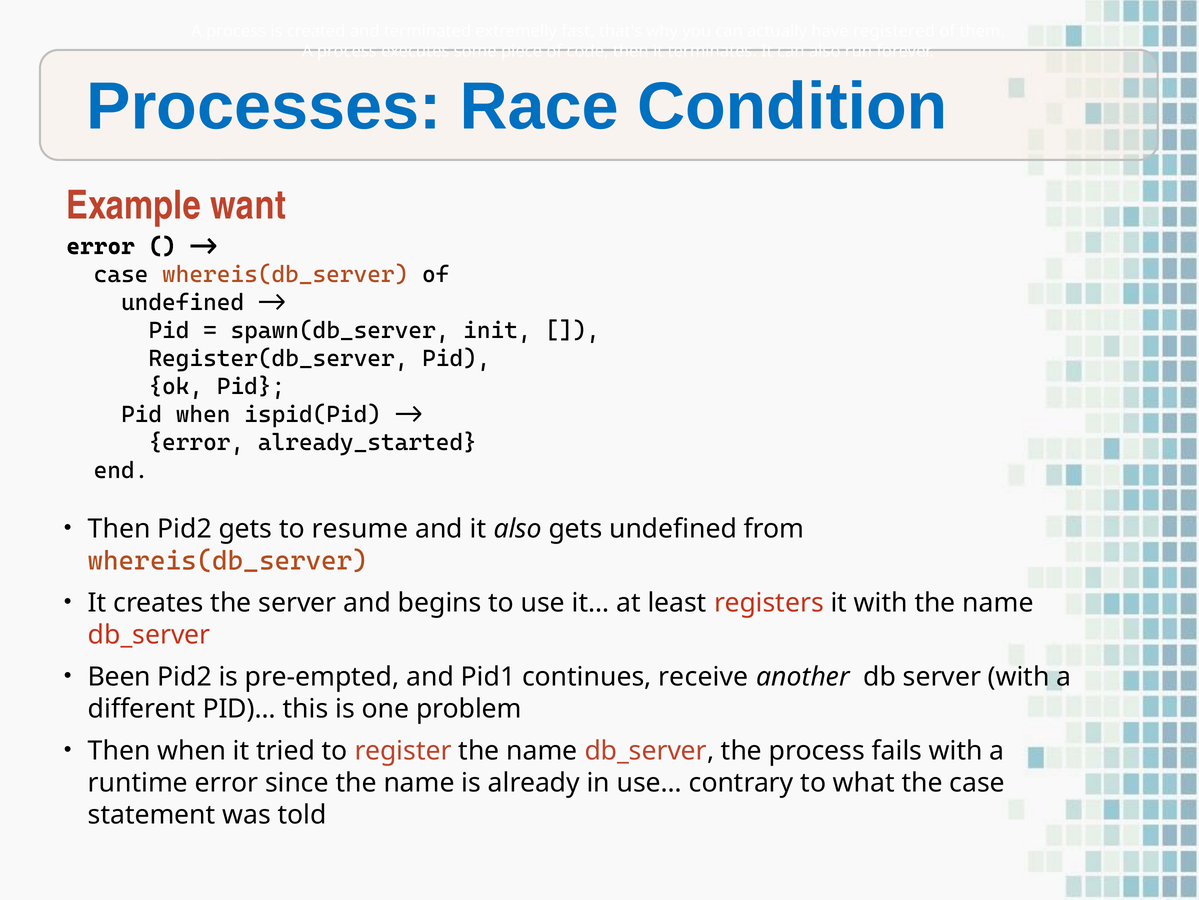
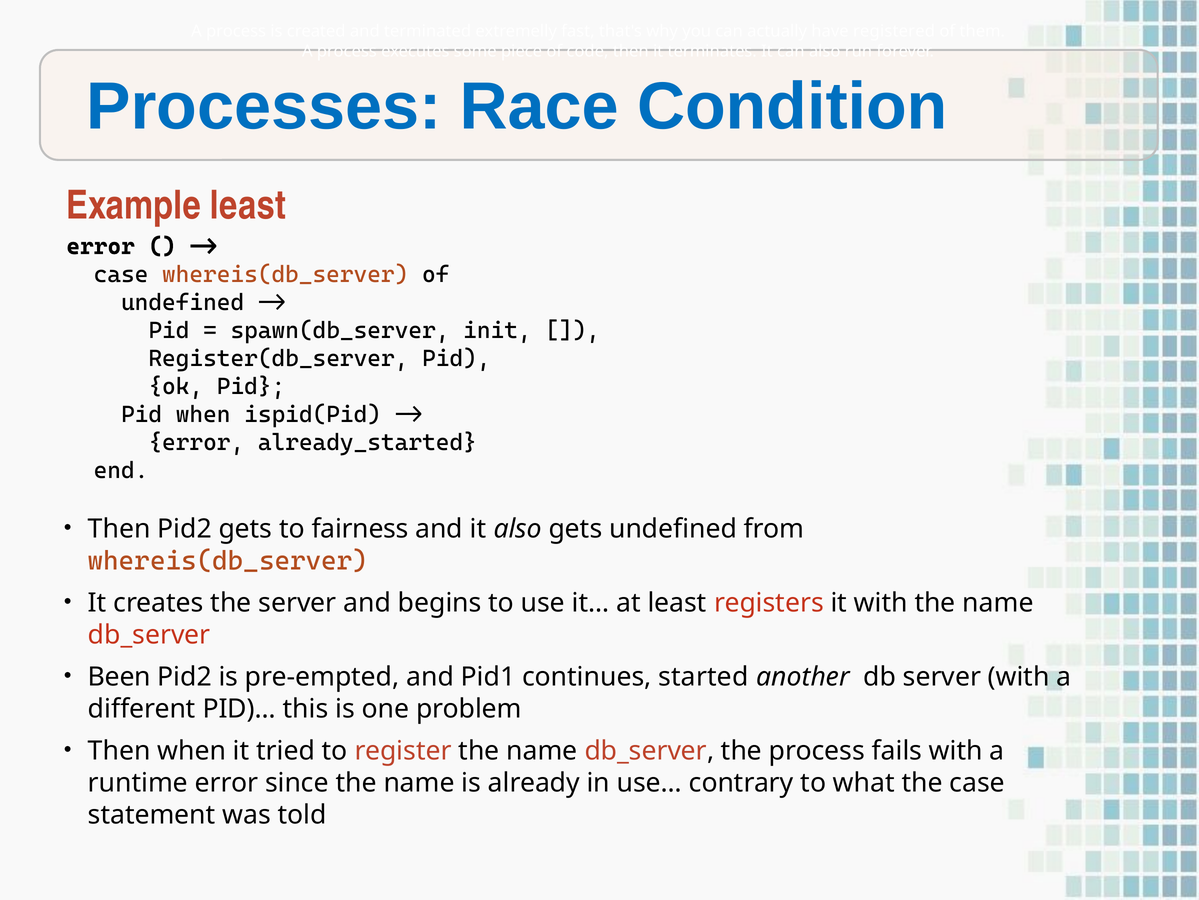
Example want: want -> least
resume: resume -> fairness
receive: receive -> started
